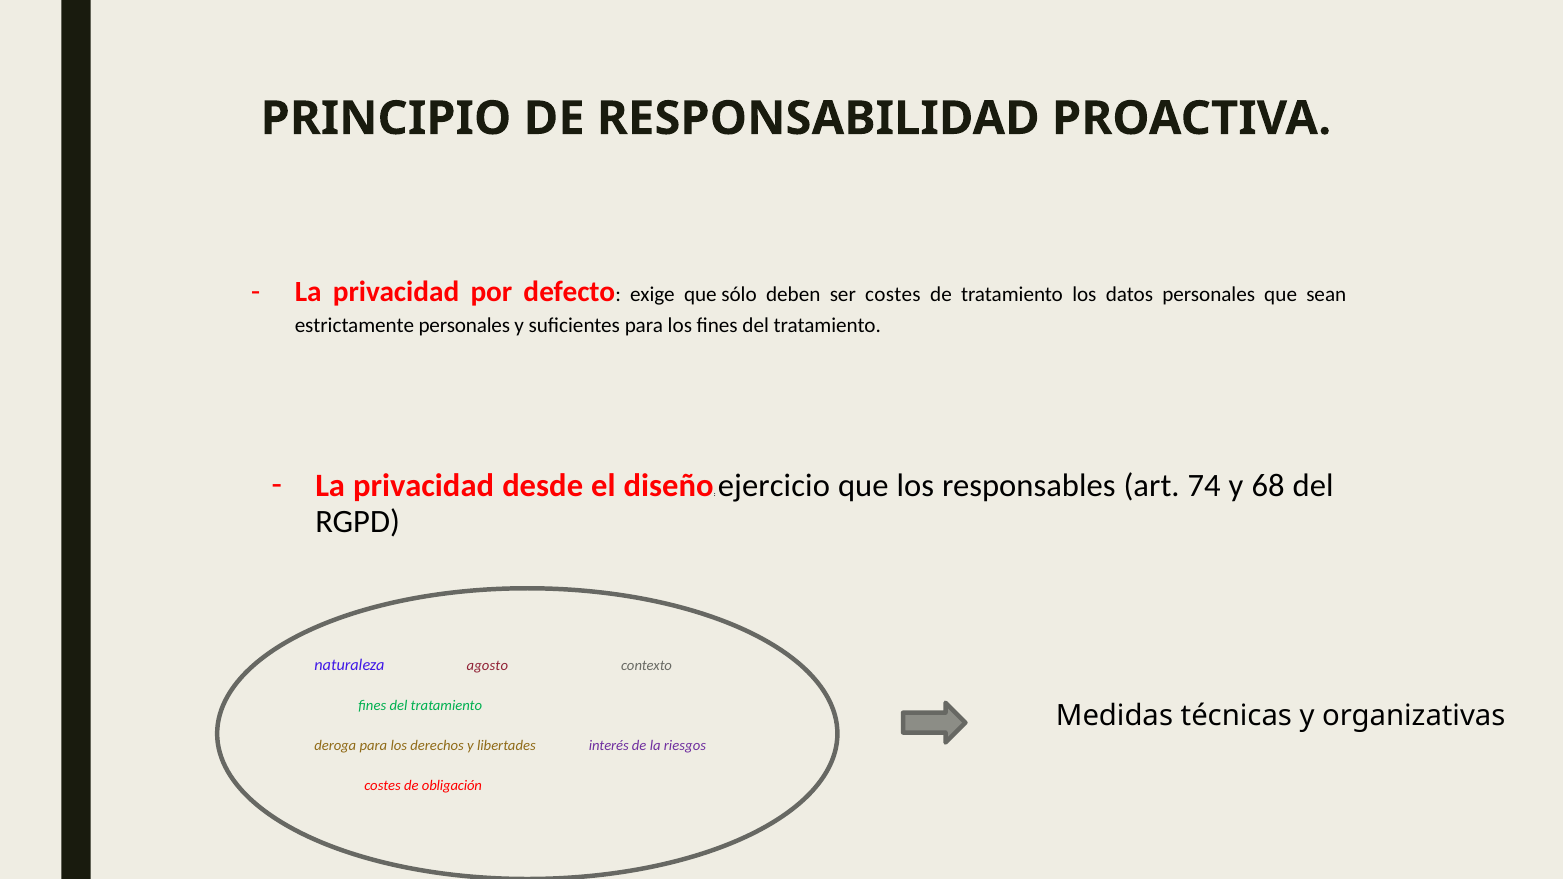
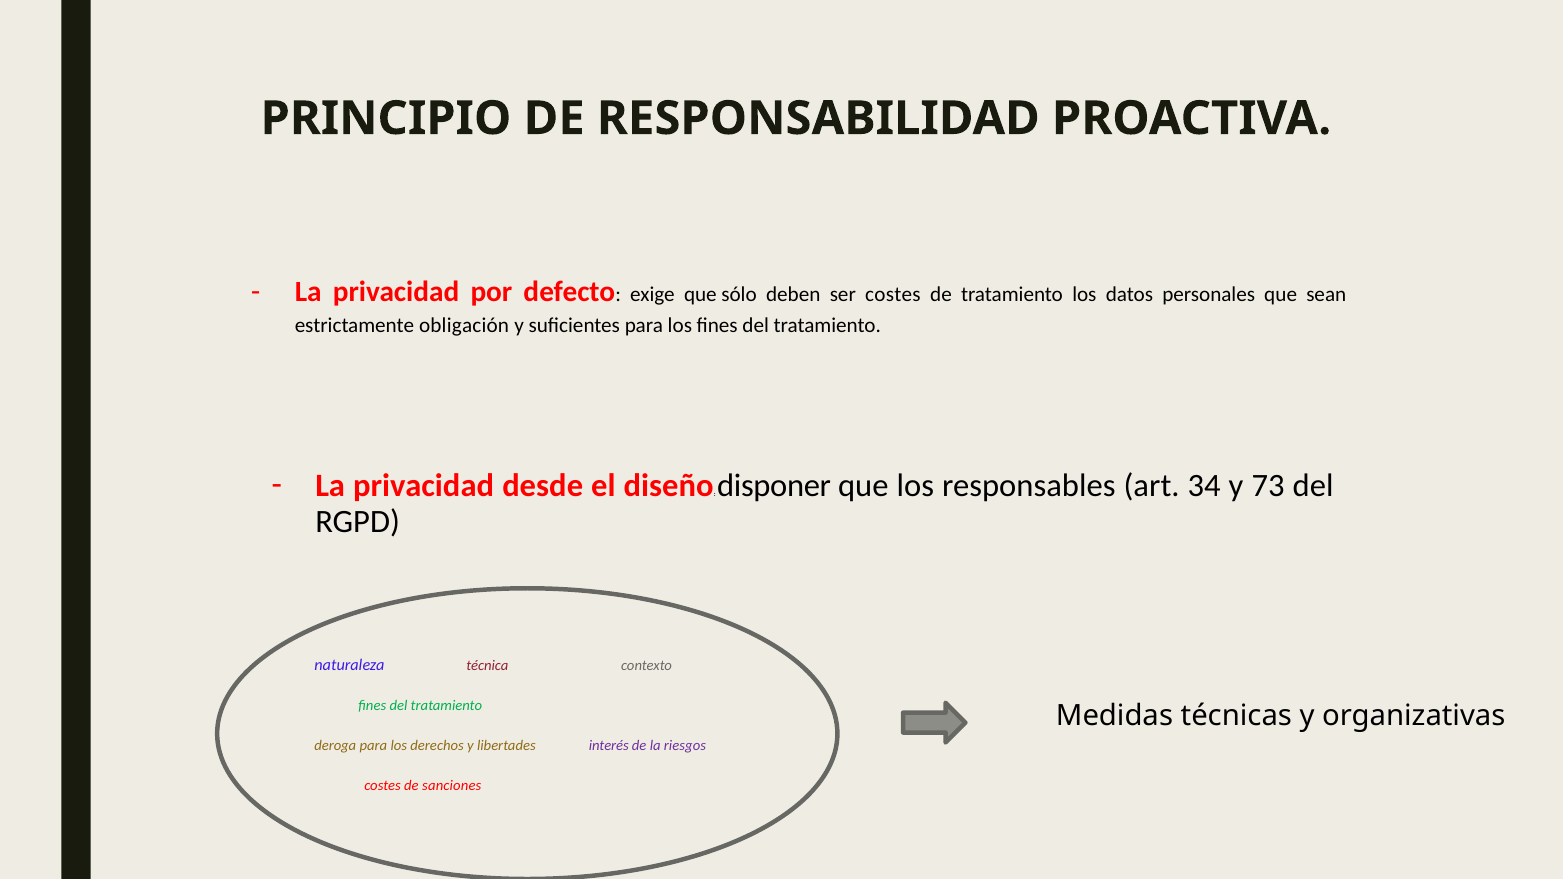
estrictamente personales: personales -> obligación
ejercicio: ejercicio -> disponer
74: 74 -> 34
68: 68 -> 73
agosto: agosto -> técnica
obligación: obligación -> sanciones
